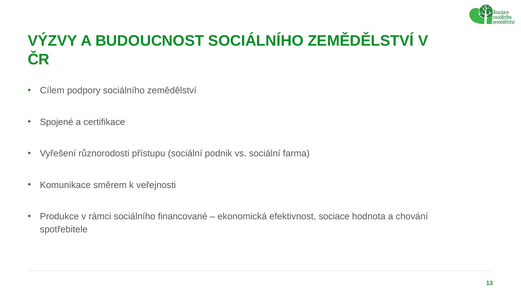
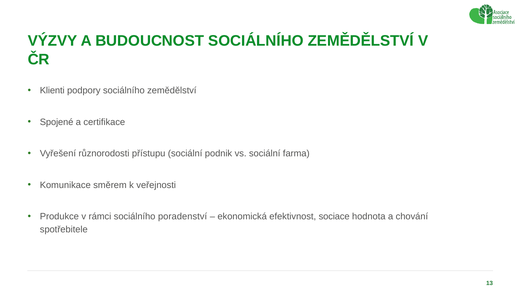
Cílem: Cílem -> Klienti
financované: financované -> poradenství
